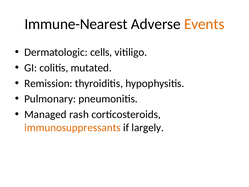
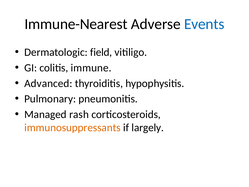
Events colour: orange -> blue
cells: cells -> field
mutated: mutated -> immune
Remission: Remission -> Advanced
